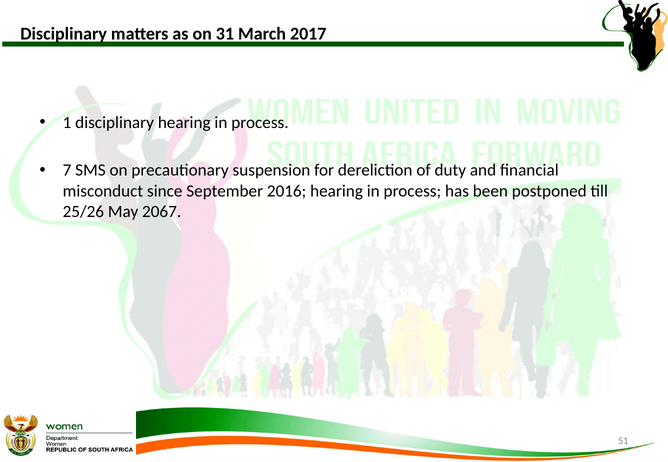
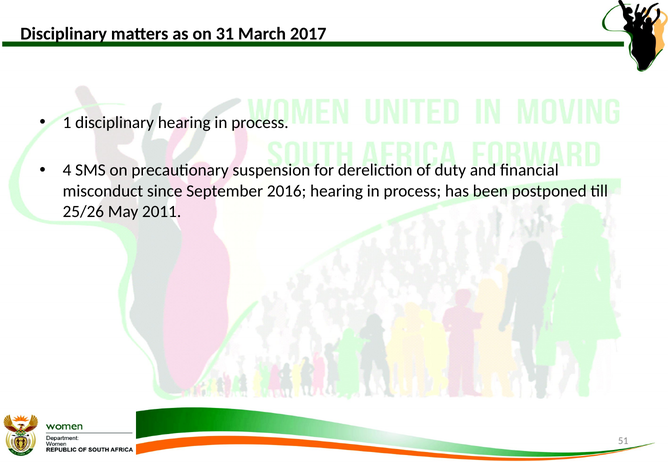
7: 7 -> 4
2067: 2067 -> 2011
